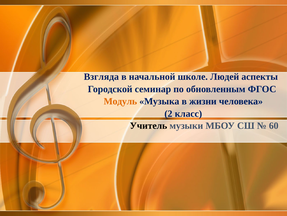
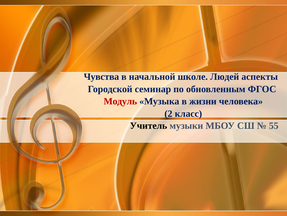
Взгляда: Взгляда -> Чувства
Модуль colour: orange -> red
60: 60 -> 55
